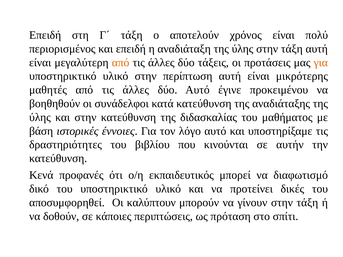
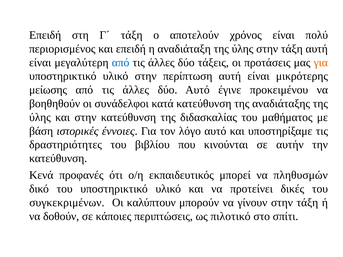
από at (121, 63) colour: orange -> blue
μαθητές: μαθητές -> μείωσης
διαφωτισμό: διαφωτισμό -> πληθυσμών
αποσυμφορηθεί: αποσυμφορηθεί -> συγκεκριμένων
πρόταση: πρόταση -> πιλοτικό
